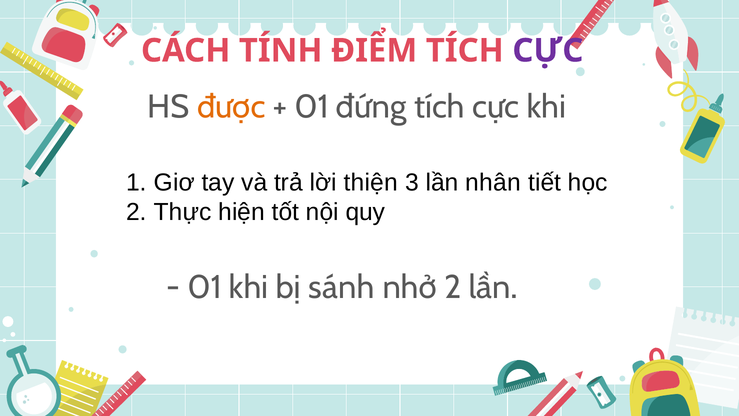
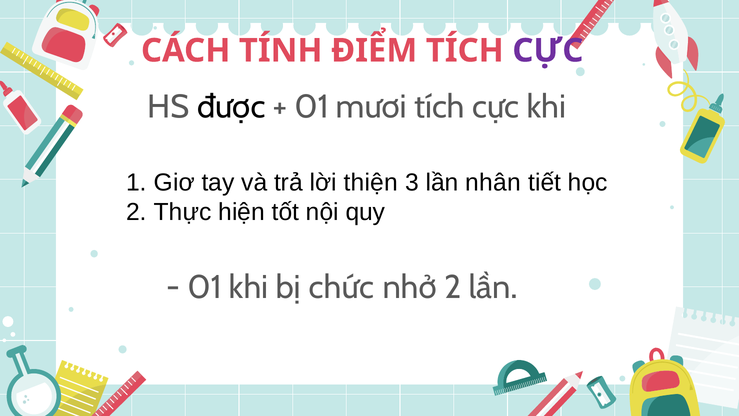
được colour: orange -> black
đứng: đứng -> mươi
sánh: sánh -> chức
